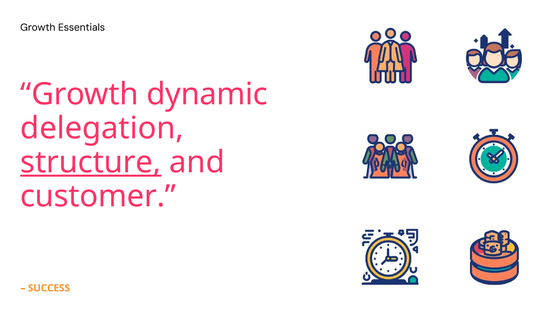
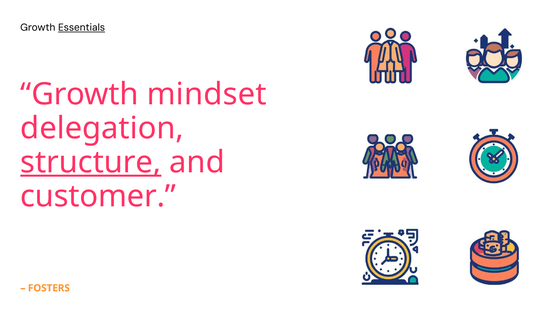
Essentials underline: none -> present
dynamic: dynamic -> mindset
SUCCESS: SUCCESS -> FOSTERS
